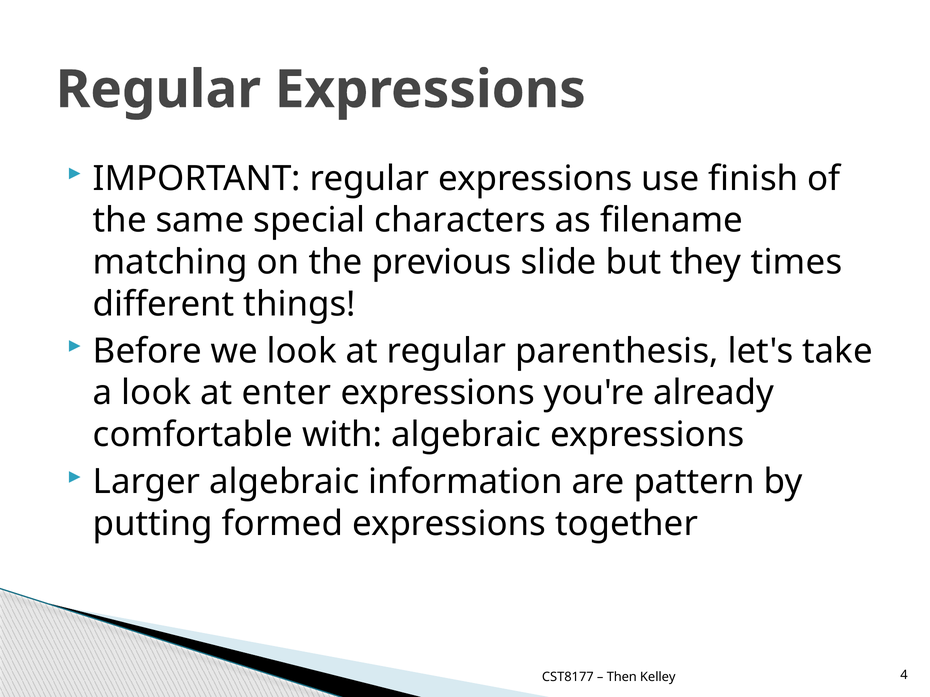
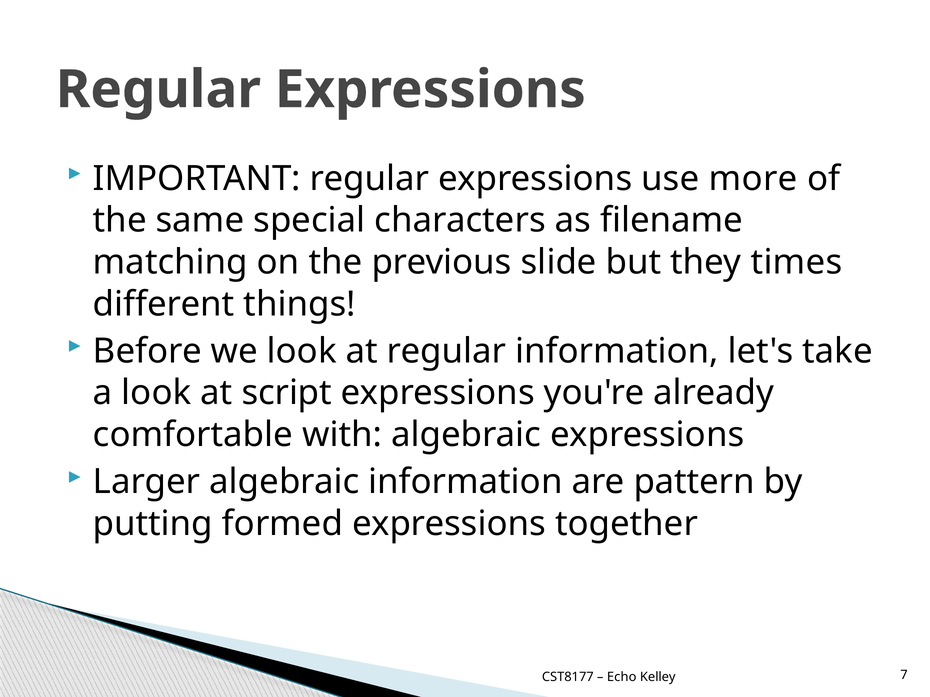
finish: finish -> more
regular parenthesis: parenthesis -> information
enter: enter -> script
Then: Then -> Echo
4: 4 -> 7
